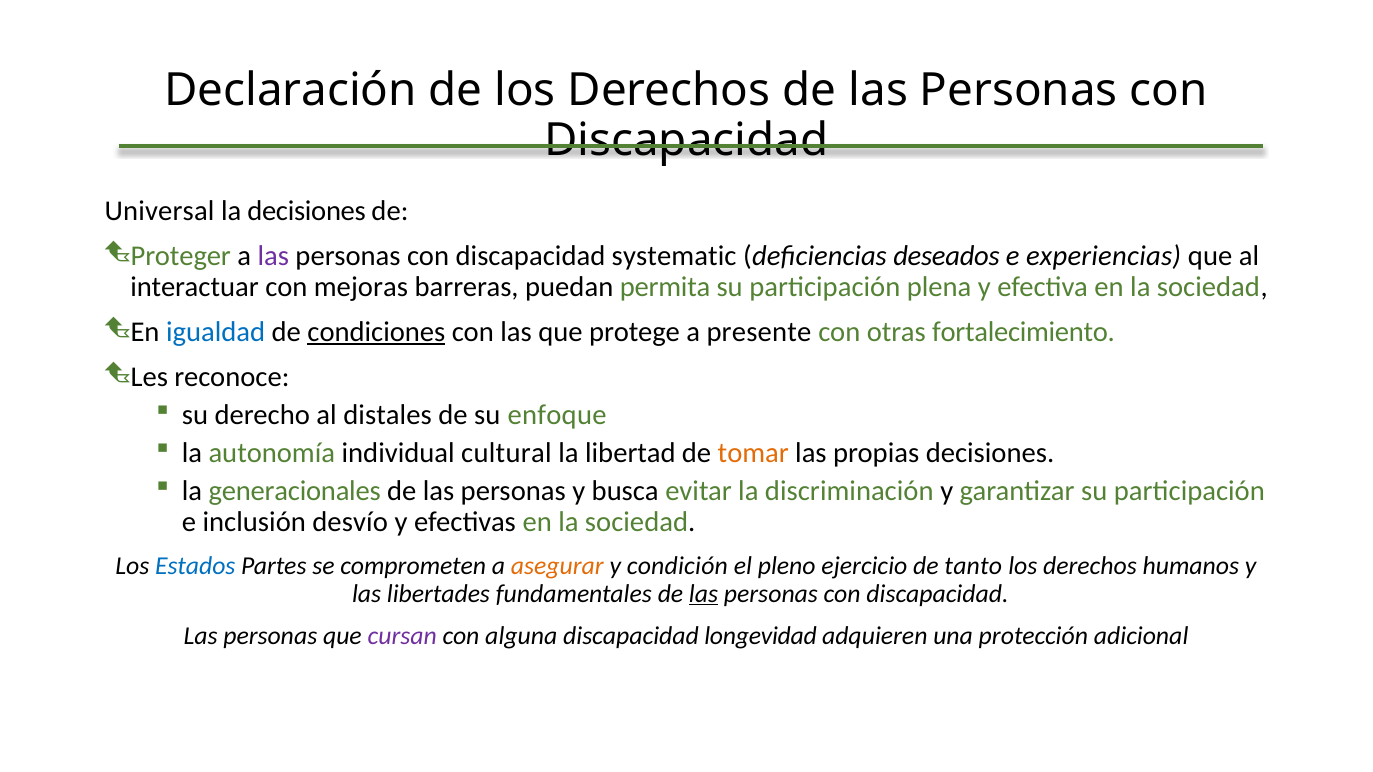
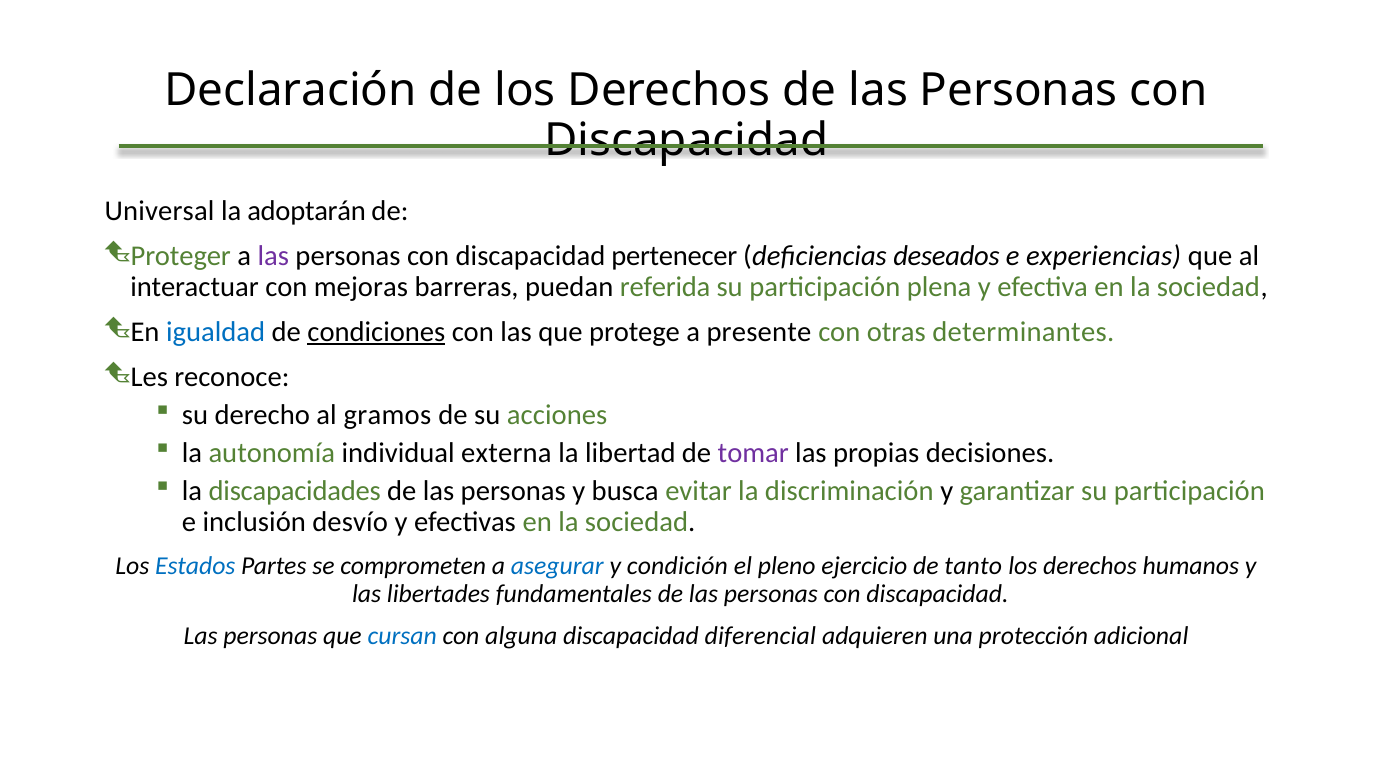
la decisiones: decisiones -> adoptarán
systematic: systematic -> pertenecer
permita: permita -> referida
fortalecimiento: fortalecimiento -> determinantes
distales: distales -> gramos
enfoque: enfoque -> acciones
cultural: cultural -> externa
tomar colour: orange -> purple
generacionales: generacionales -> discapacidades
asegurar colour: orange -> blue
las at (704, 594) underline: present -> none
cursan colour: purple -> blue
longevidad: longevidad -> diferencial
